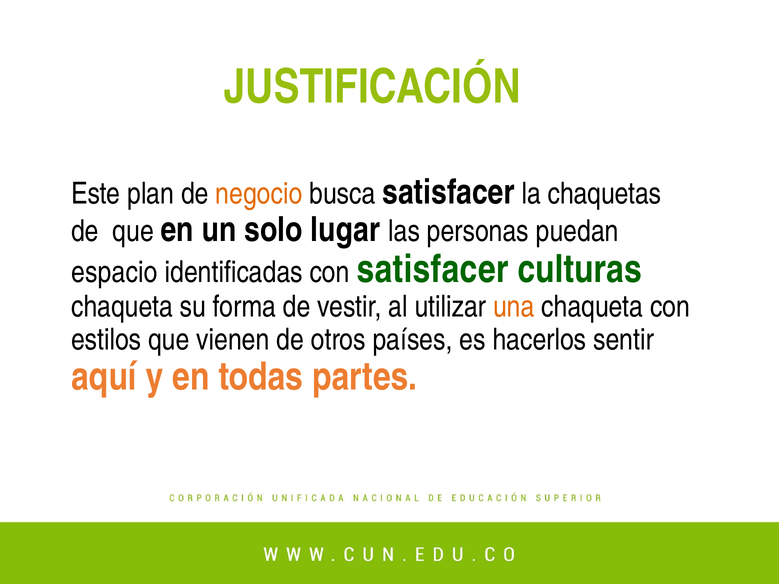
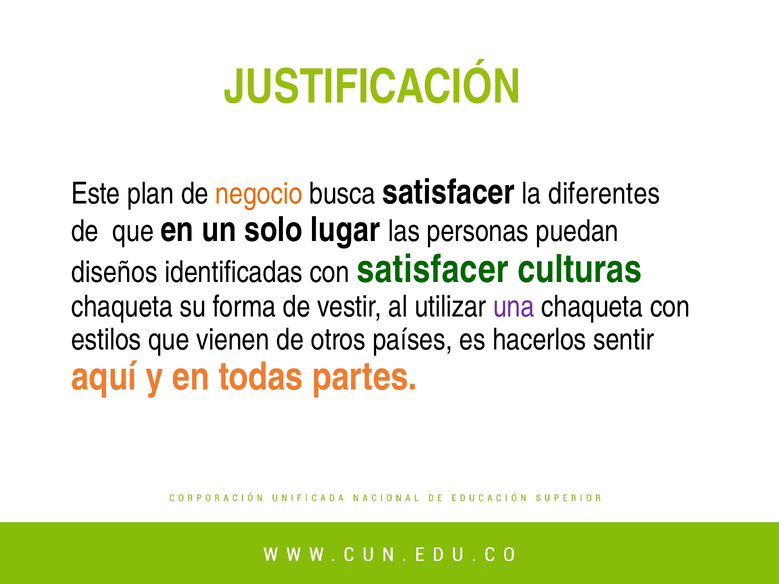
chaquetas: chaquetas -> diferentes
espacio: espacio -> diseños
una colour: orange -> purple
